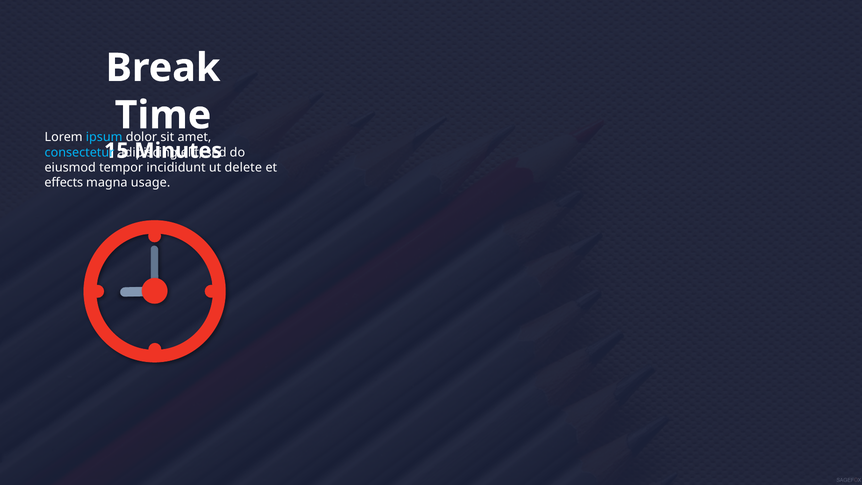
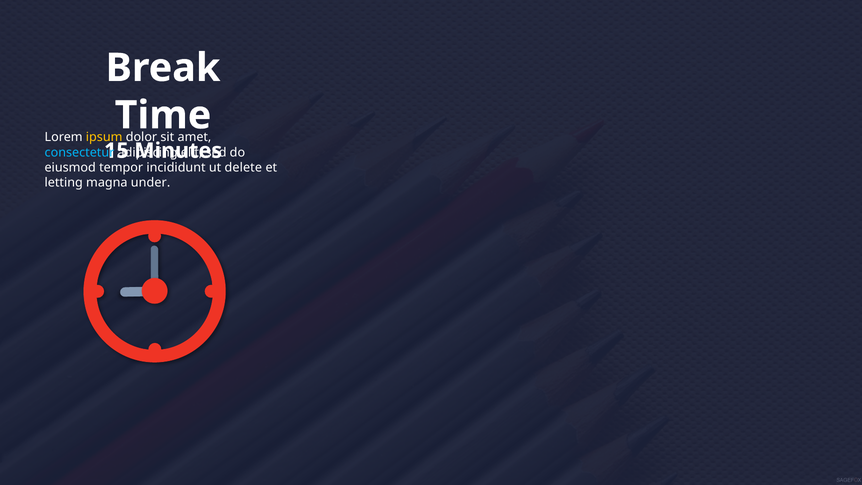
ipsum colour: light blue -> yellow
effects: effects -> letting
usage: usage -> under
